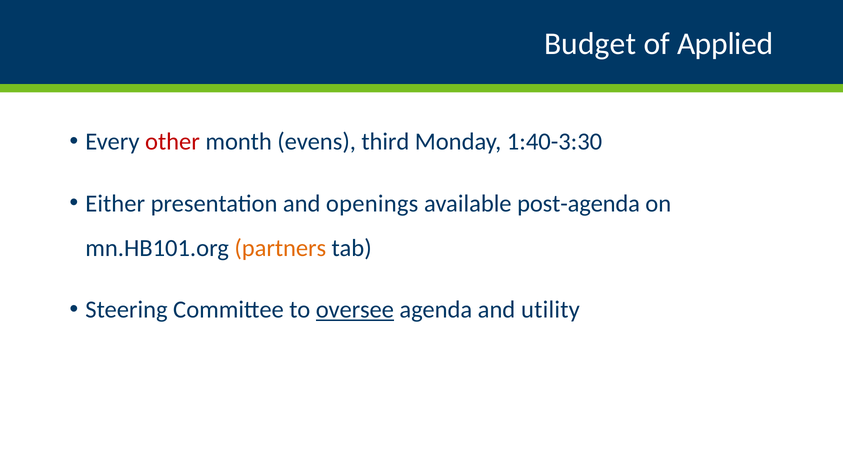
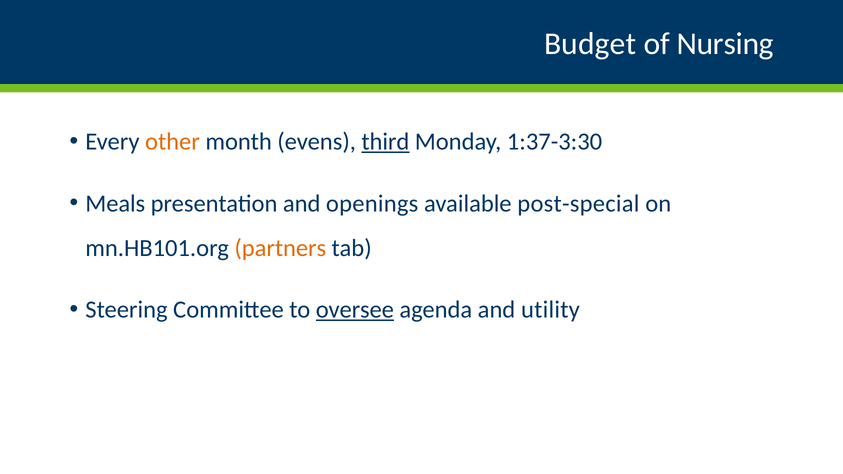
Applied: Applied -> Nursing
other colour: red -> orange
third underline: none -> present
1:40-3:30: 1:40-3:30 -> 1:37-3:30
Either: Either -> Meals
post-agenda: post-agenda -> post-special
